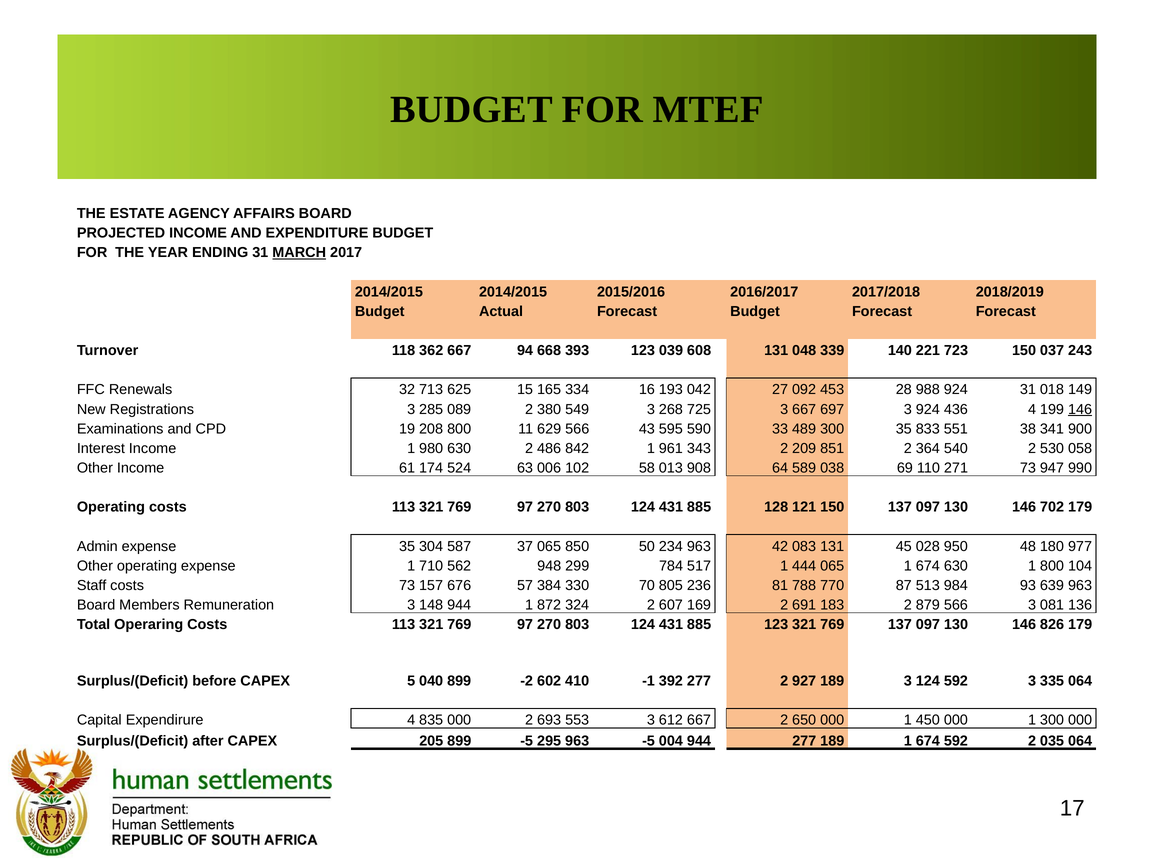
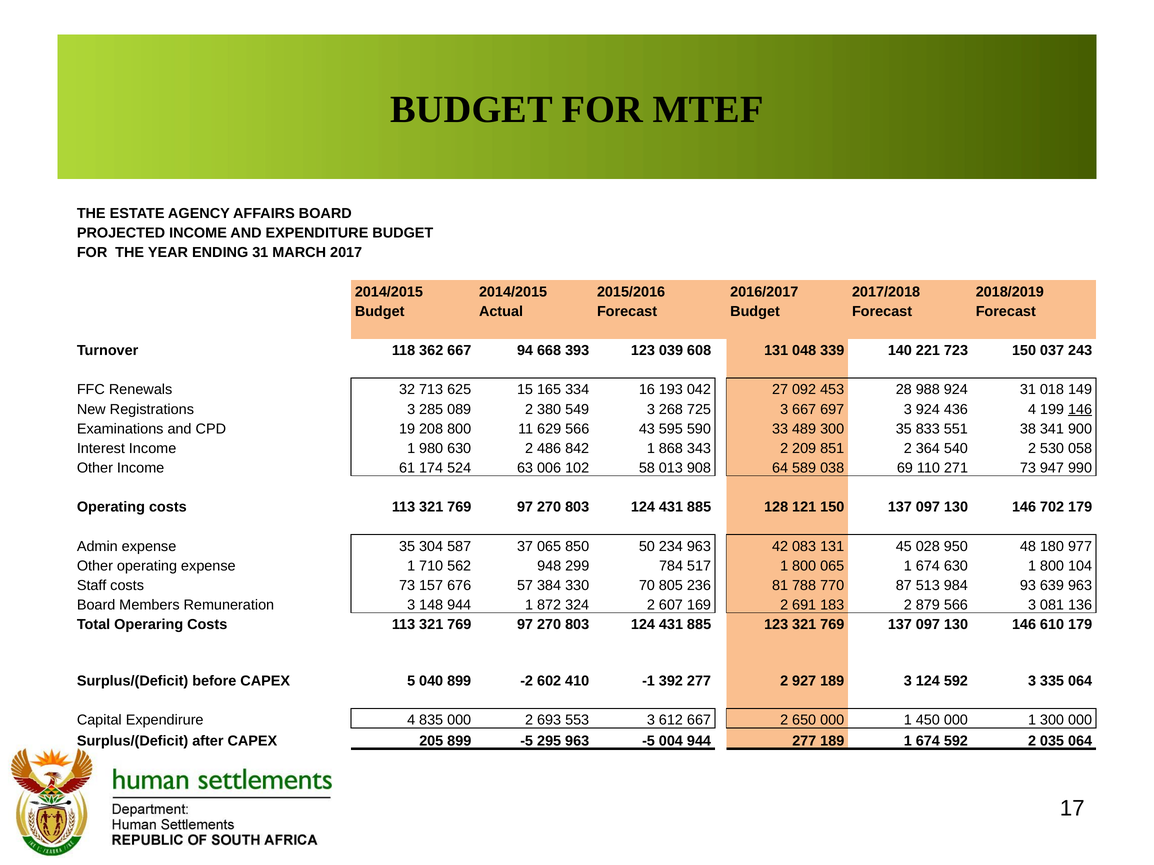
MARCH underline: present -> none
961: 961 -> 868
517 1 444: 444 -> 800
826: 826 -> 610
